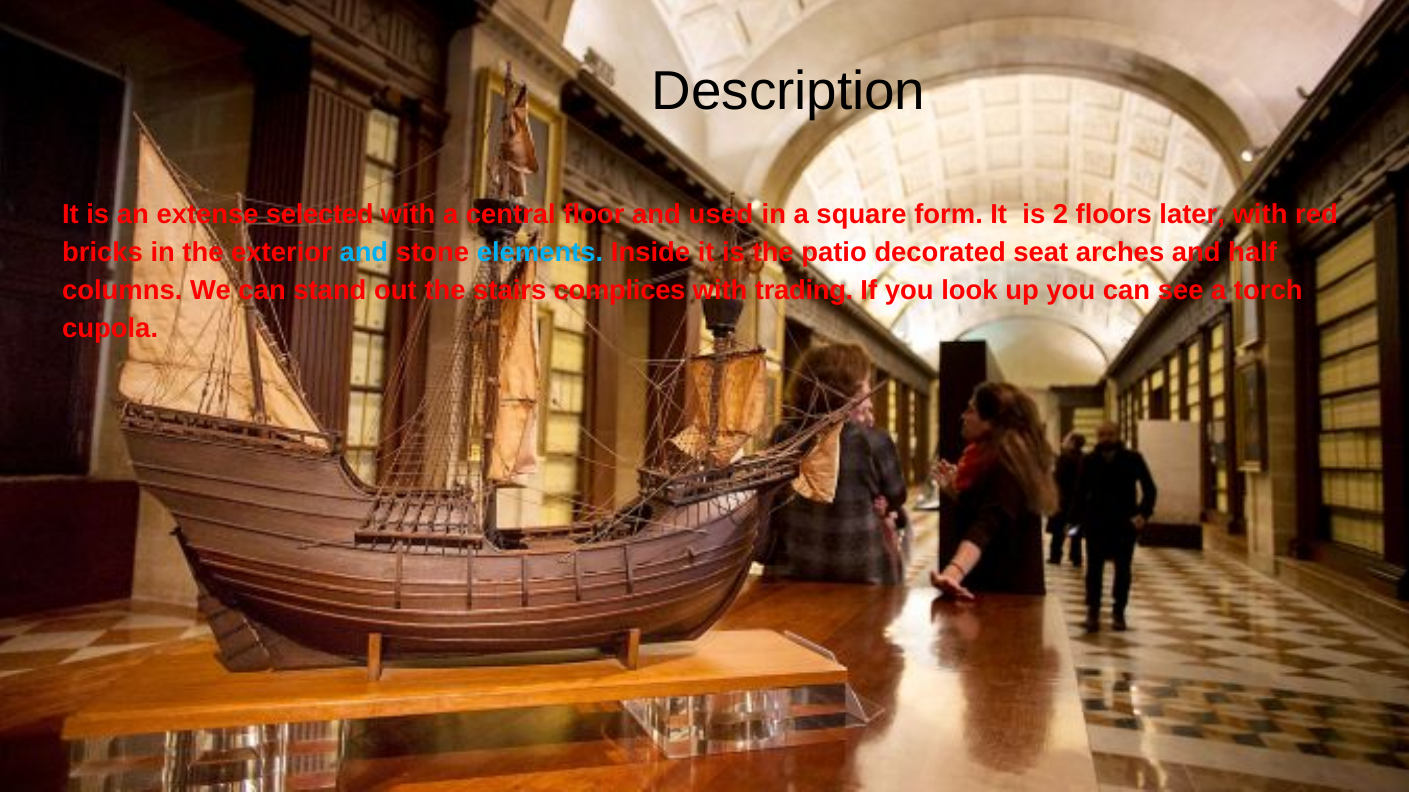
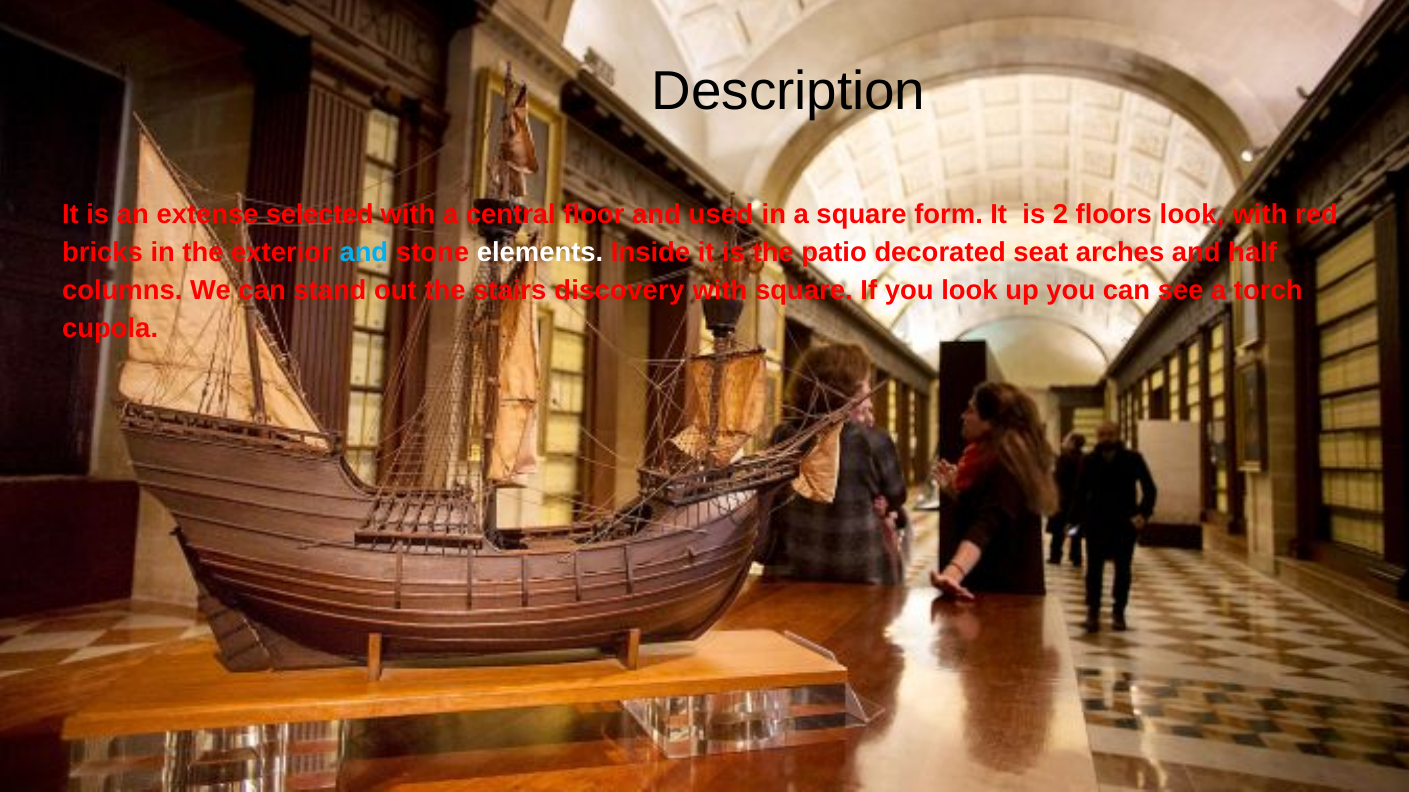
floors later: later -> look
elements colour: light blue -> white
complices: complices -> discovery
with trading: trading -> square
